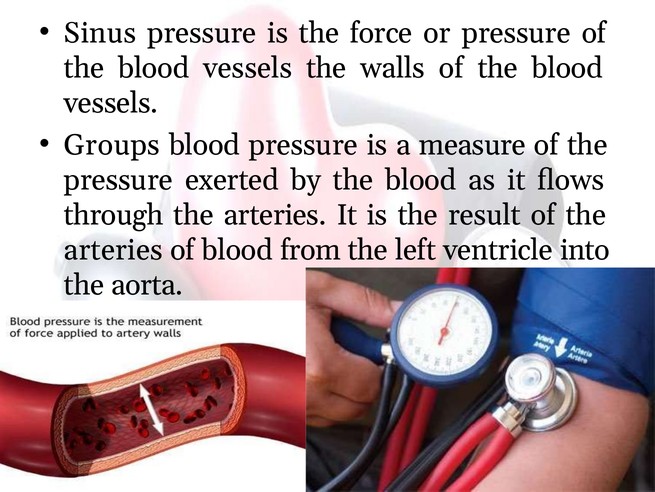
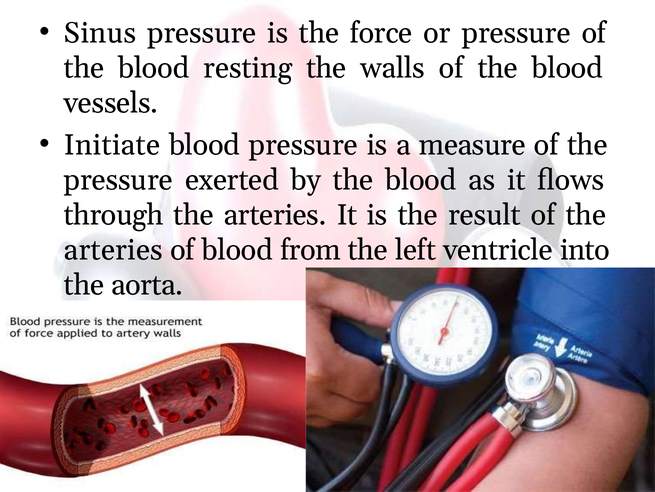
vessels at (248, 68): vessels -> resting
Groups: Groups -> Initiate
